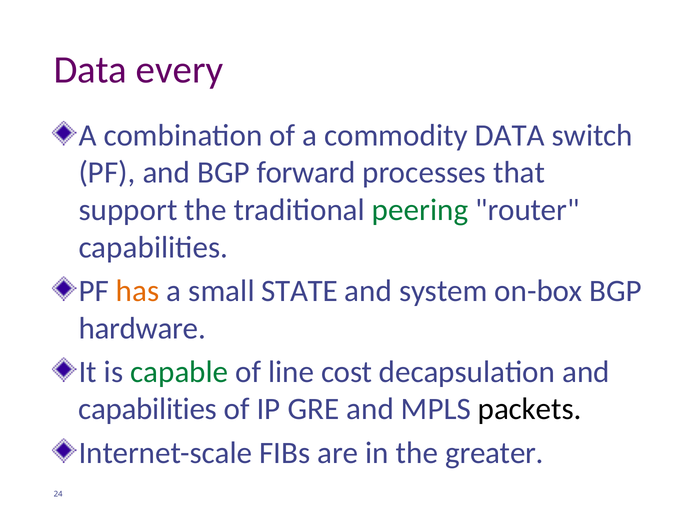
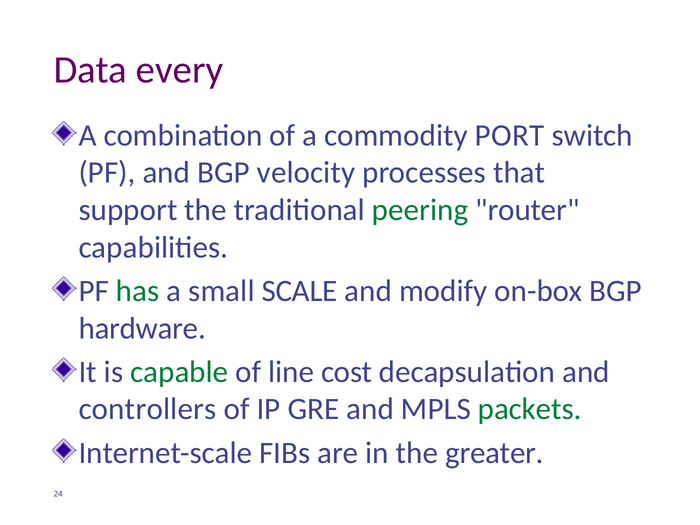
commodity DATA: DATA -> PORT
forward: forward -> velocity
has colour: orange -> green
STATE: STATE -> SCALE
system: system -> modify
capabilities at (148, 409): capabilities -> controllers
packets colour: black -> green
